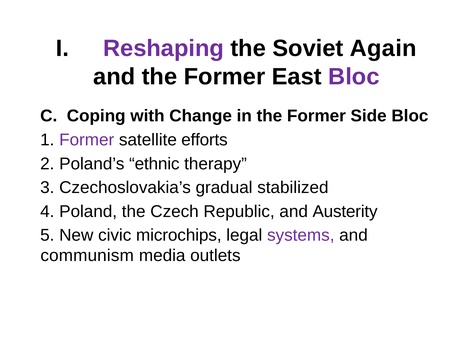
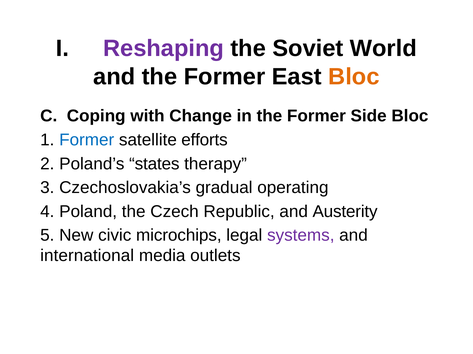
Again: Again -> World
Bloc at (354, 77) colour: purple -> orange
Former at (87, 140) colour: purple -> blue
ethnic: ethnic -> states
stabilized: stabilized -> operating
communism: communism -> international
